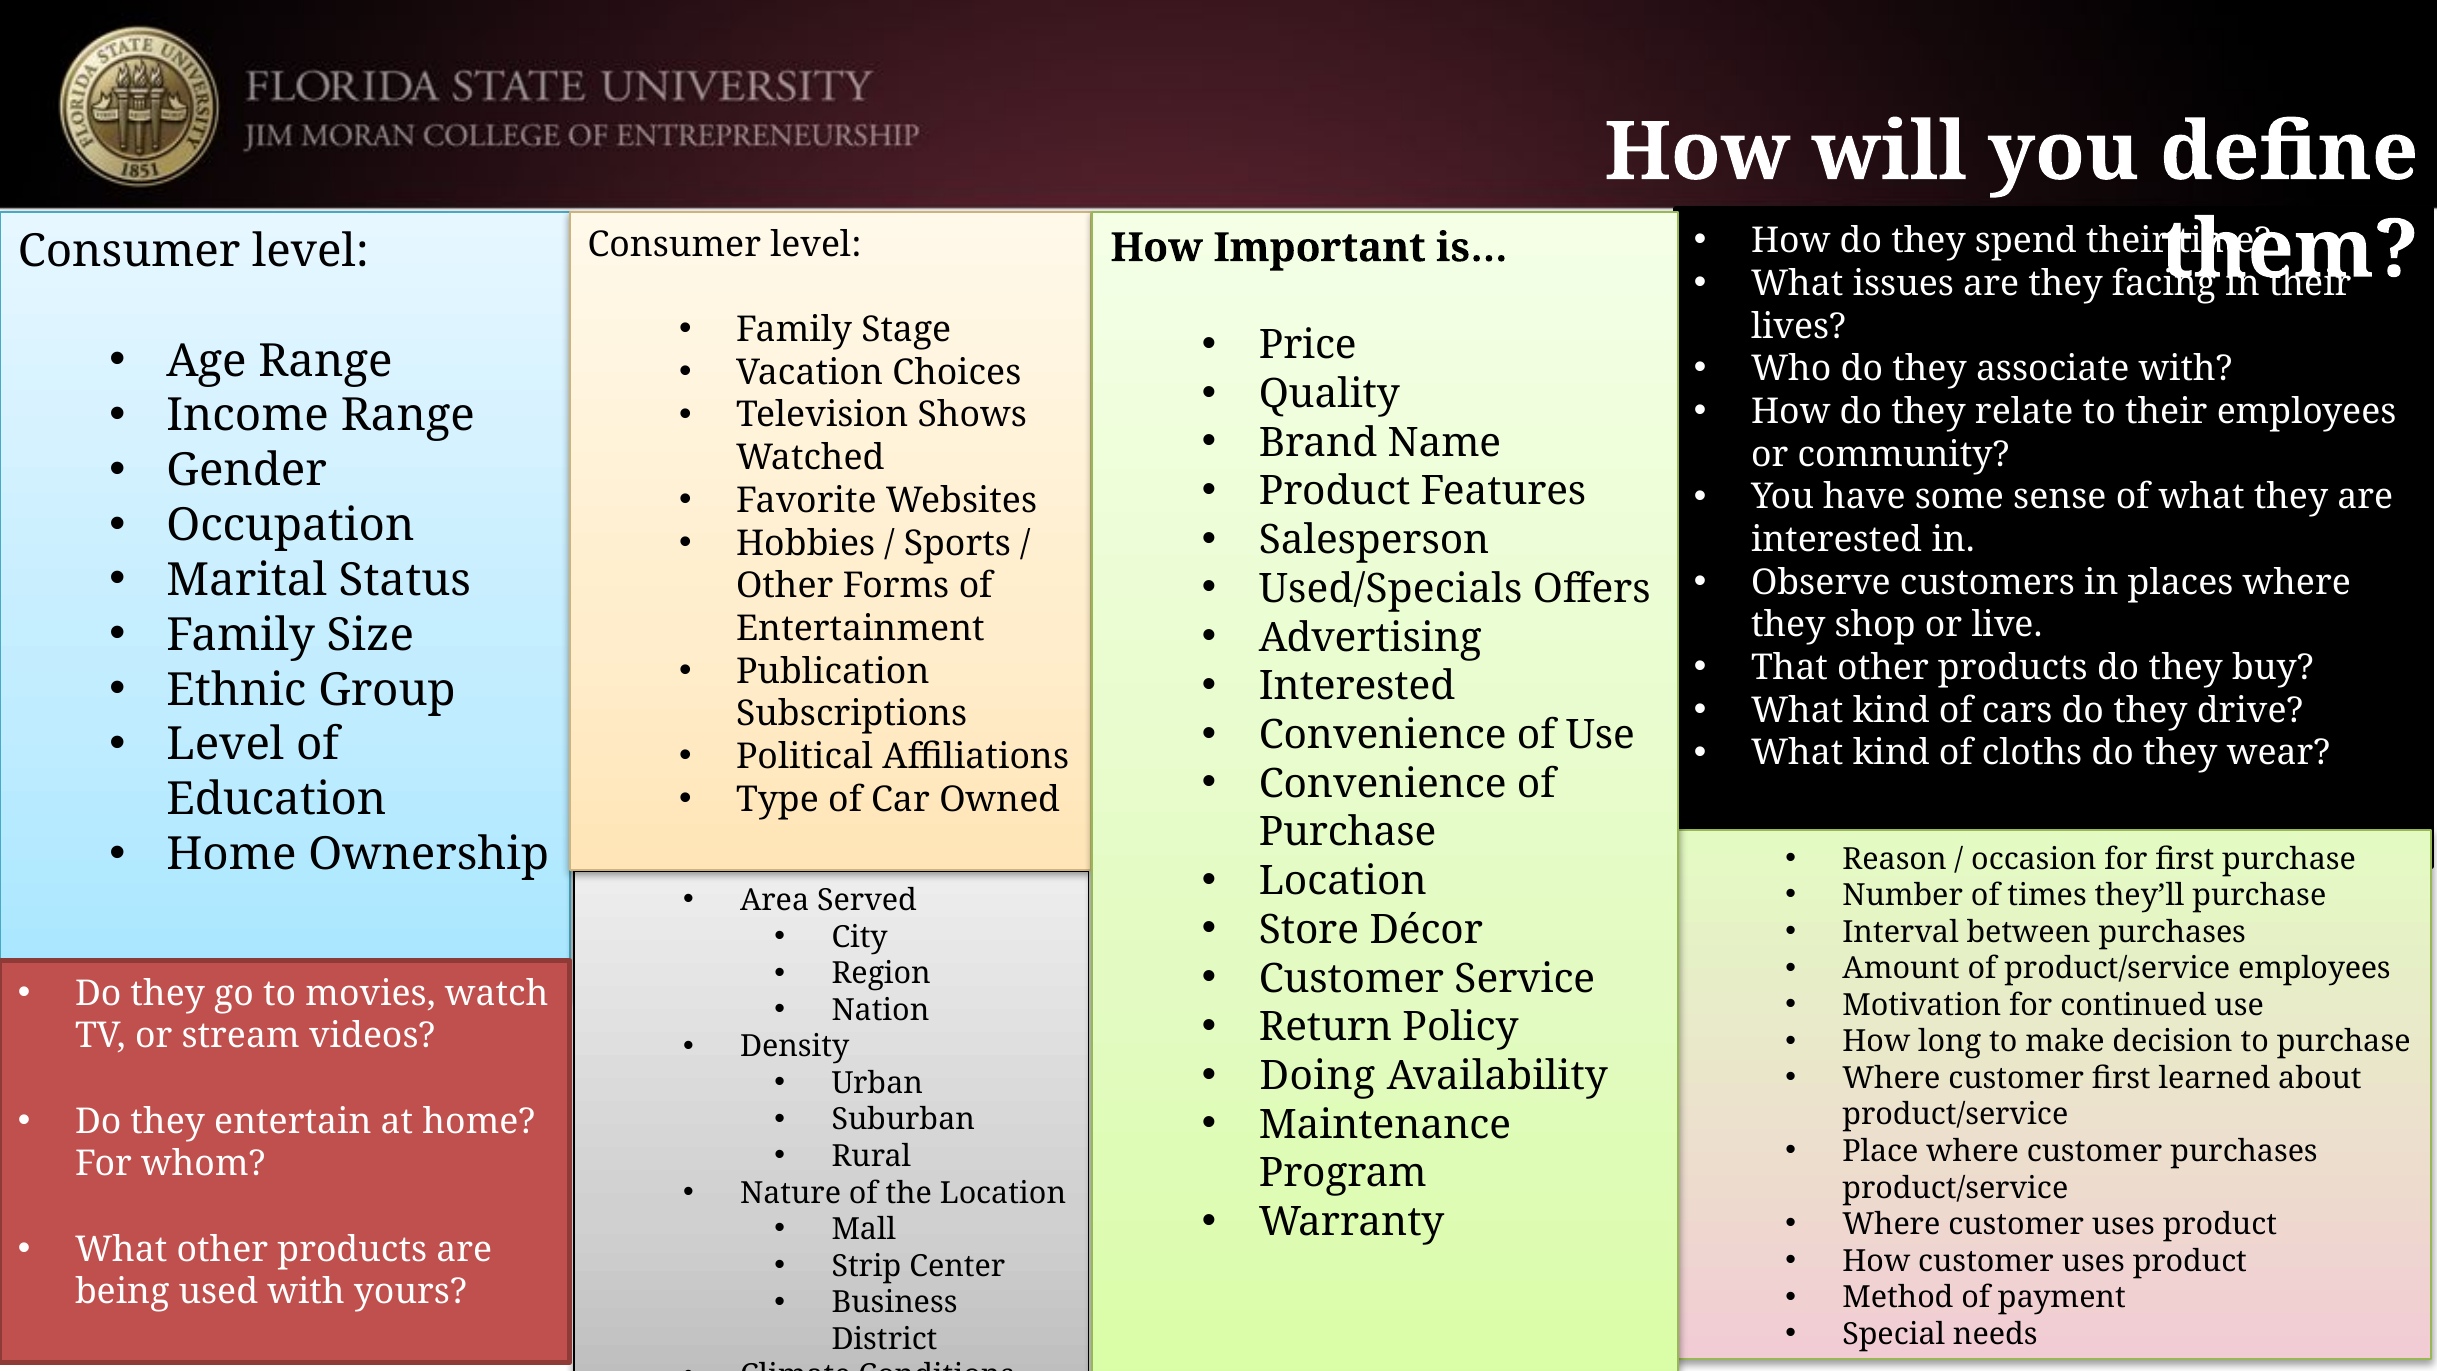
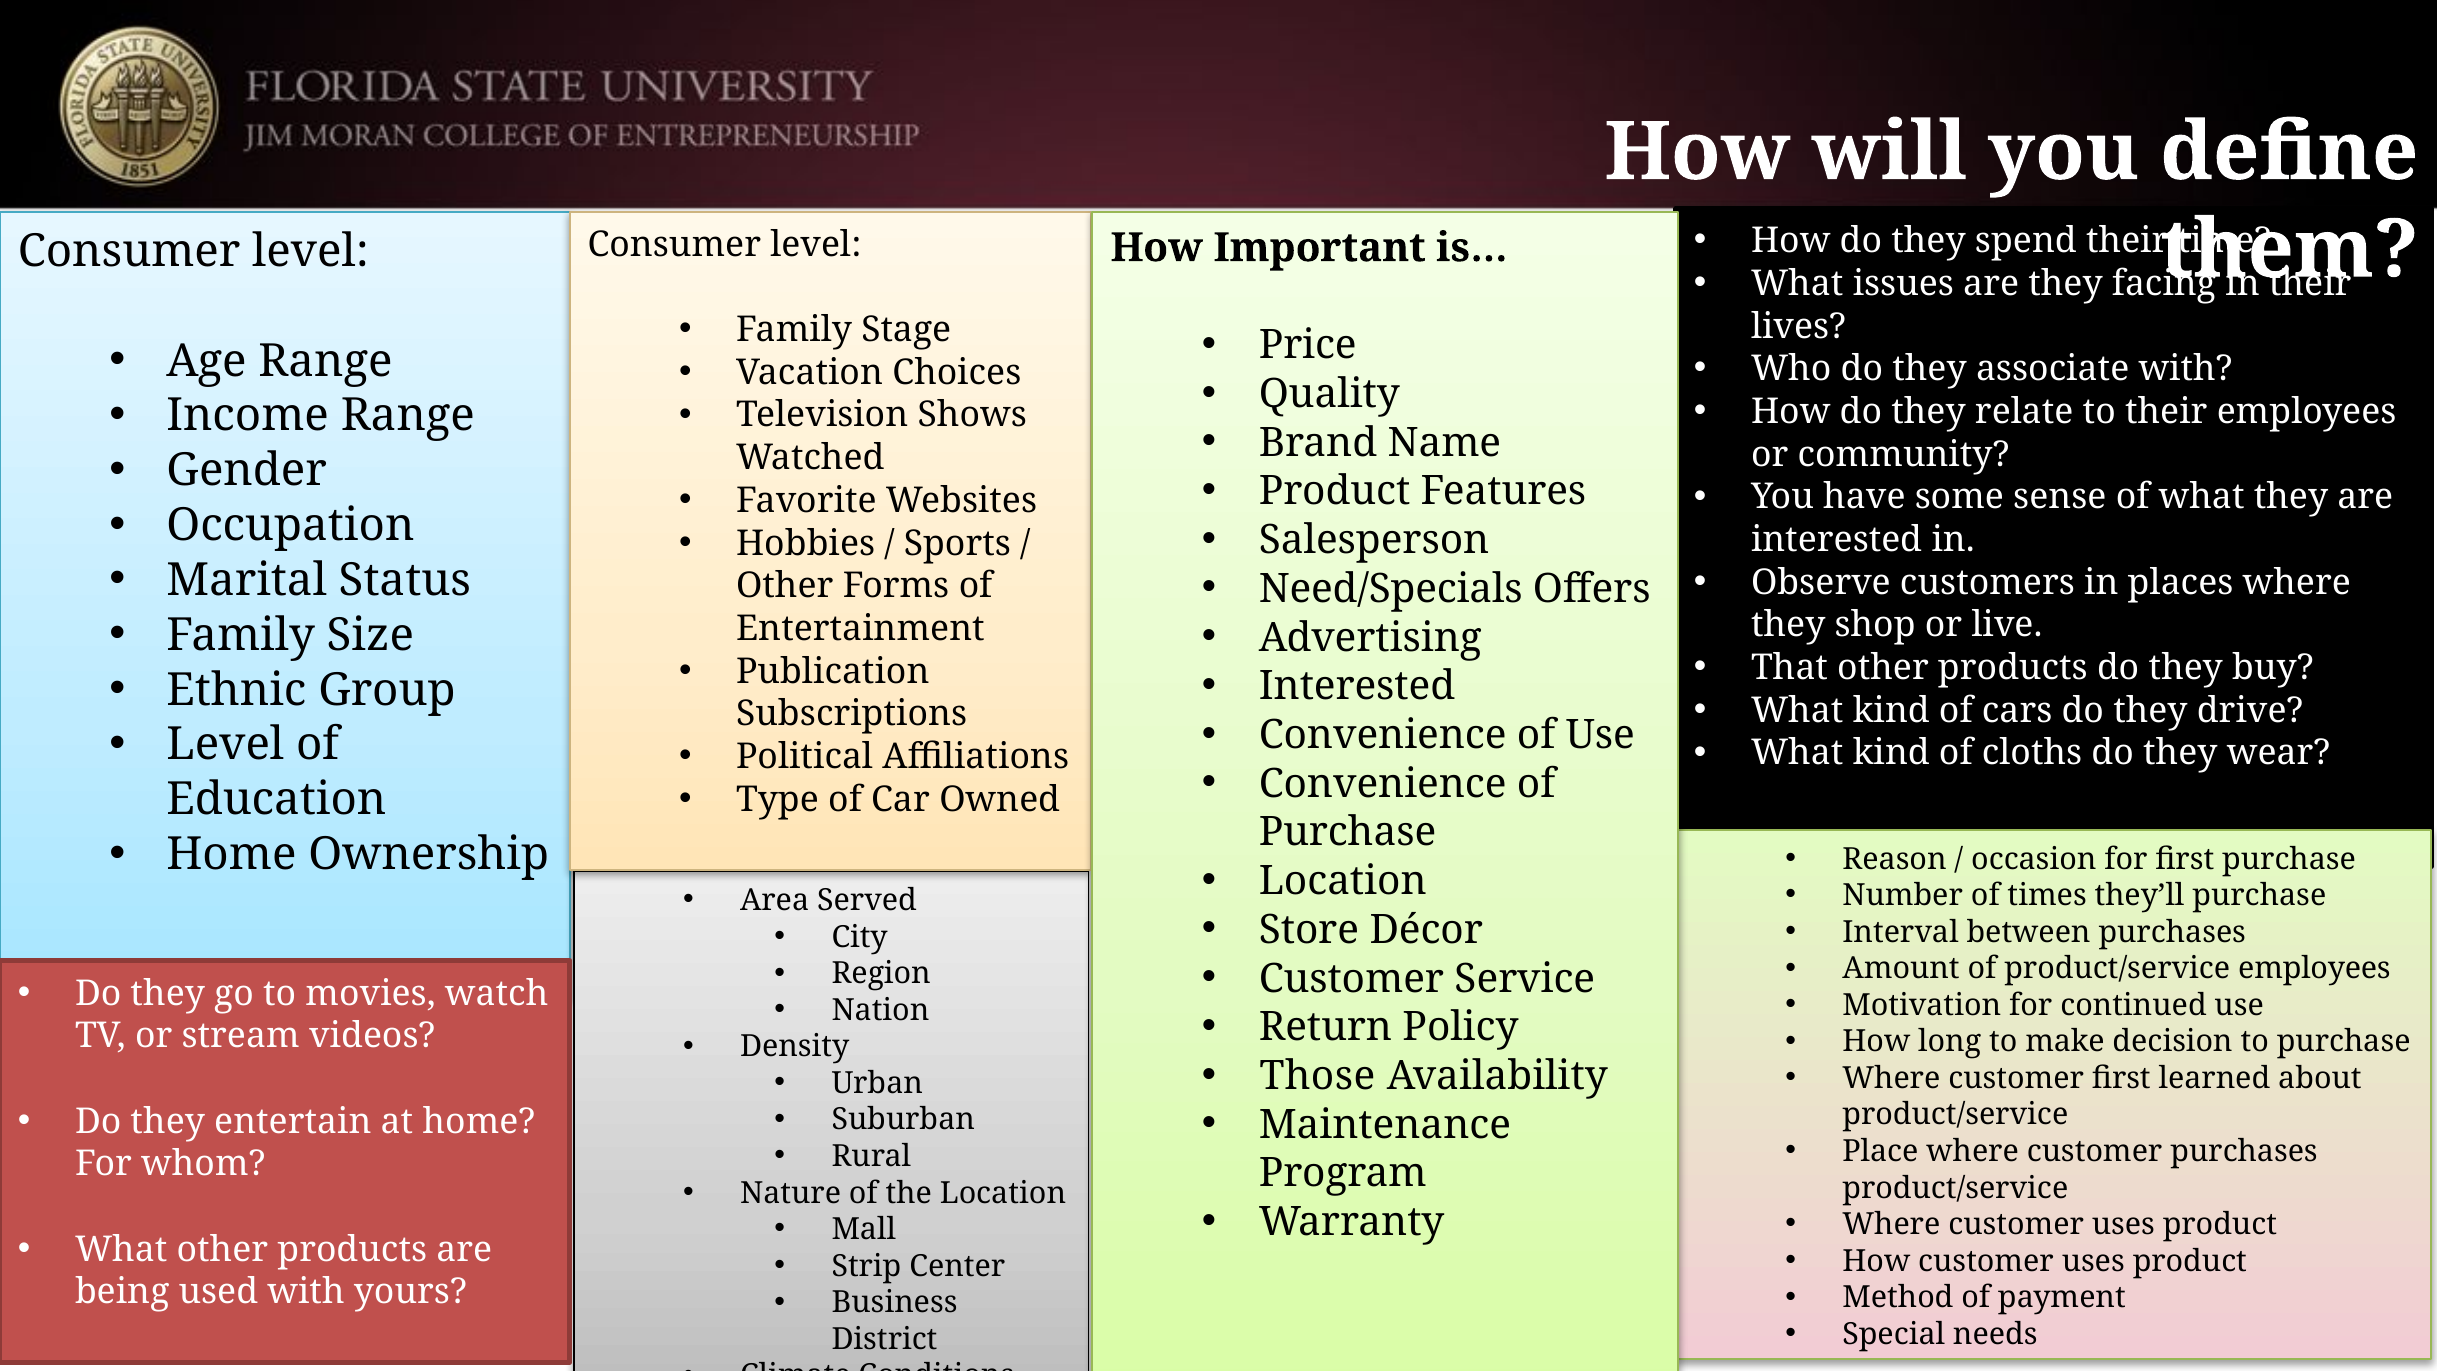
Used/Specials: Used/Specials -> Need/Specials
Doing: Doing -> Those
